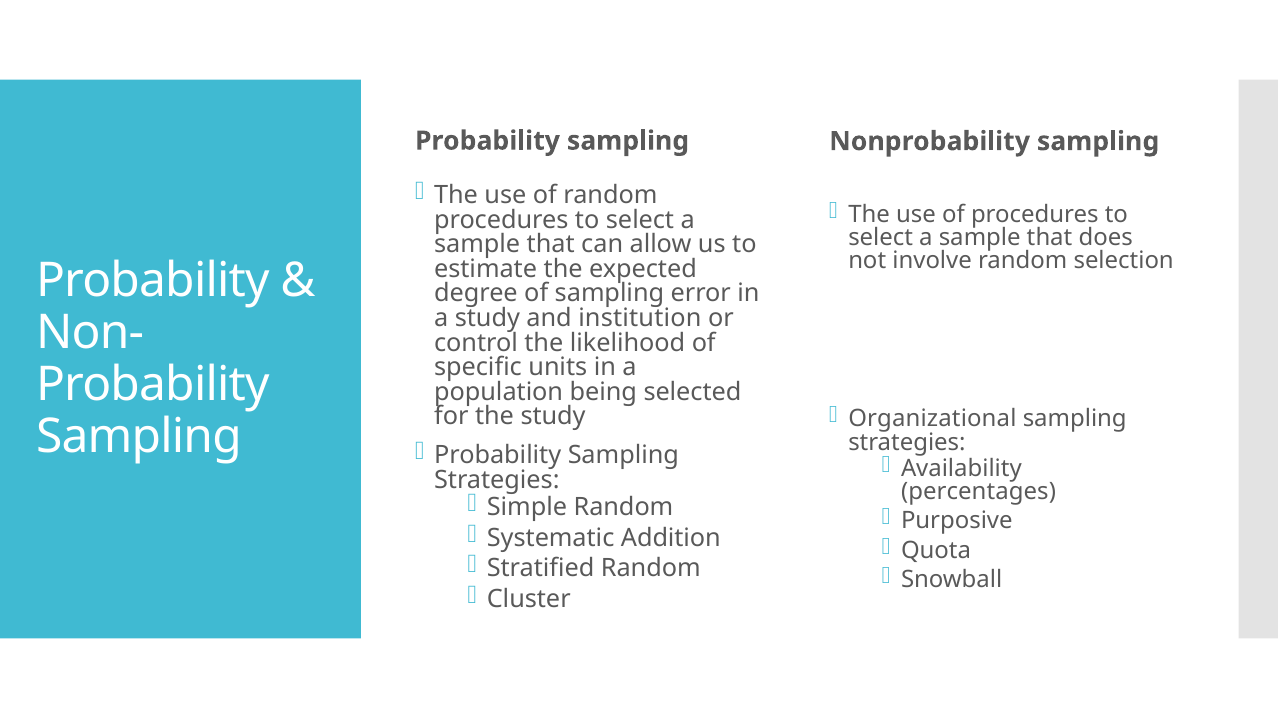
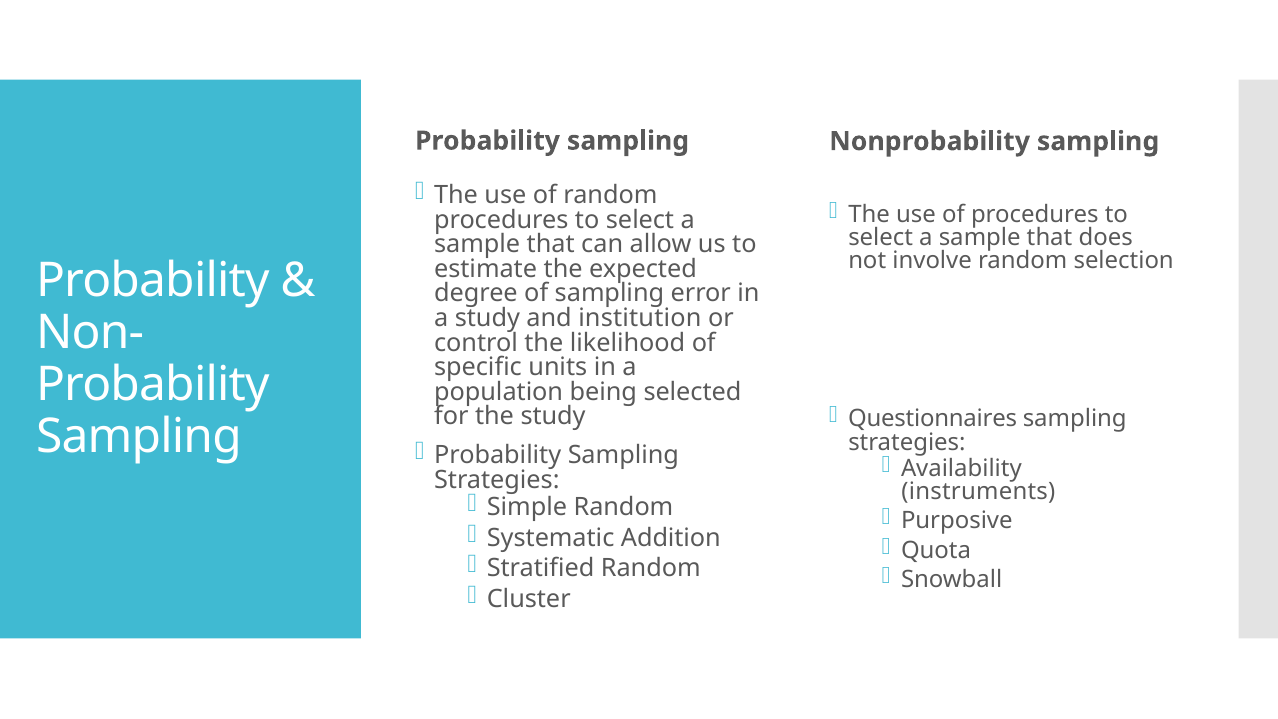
Organizational: Organizational -> Questionnaires
percentages: percentages -> instruments
